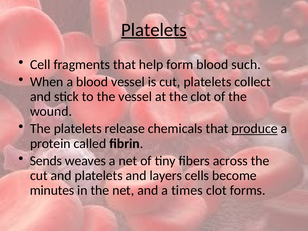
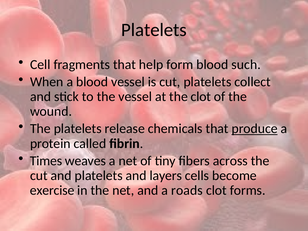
Platelets at (154, 30) underline: present -> none
Sends: Sends -> Times
minutes: minutes -> exercise
times: times -> roads
